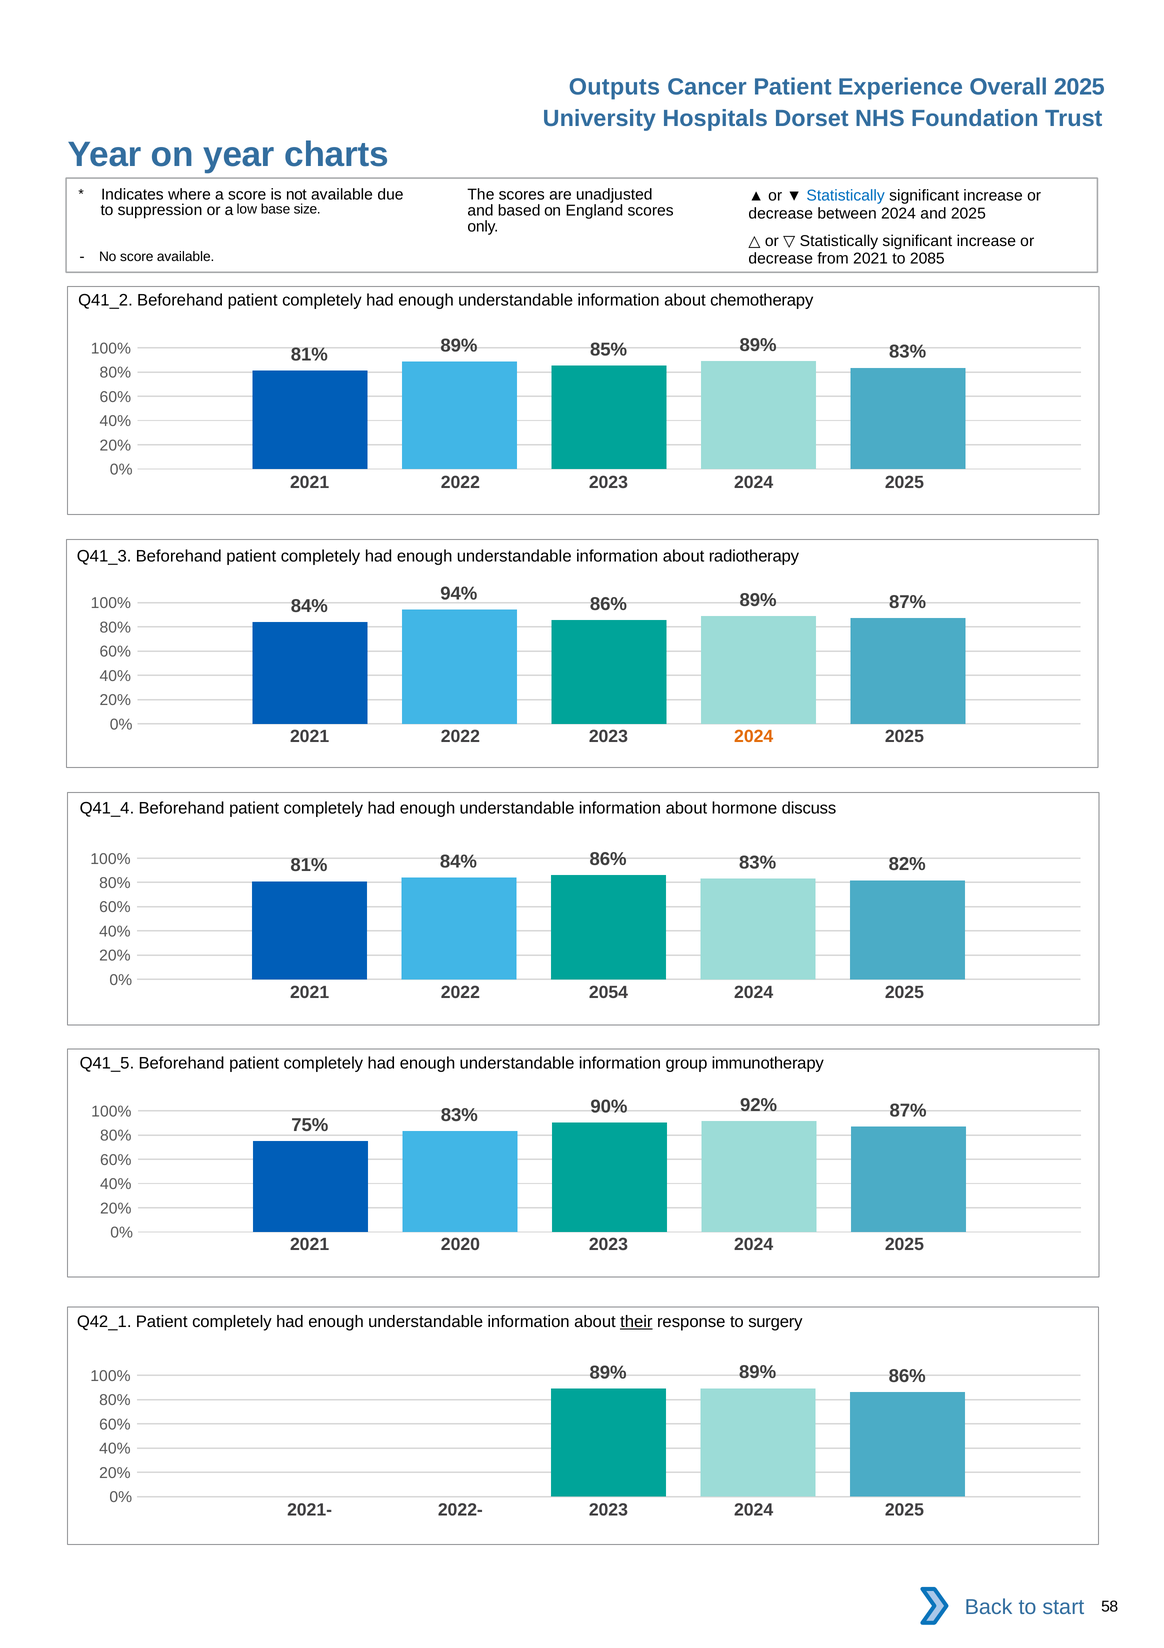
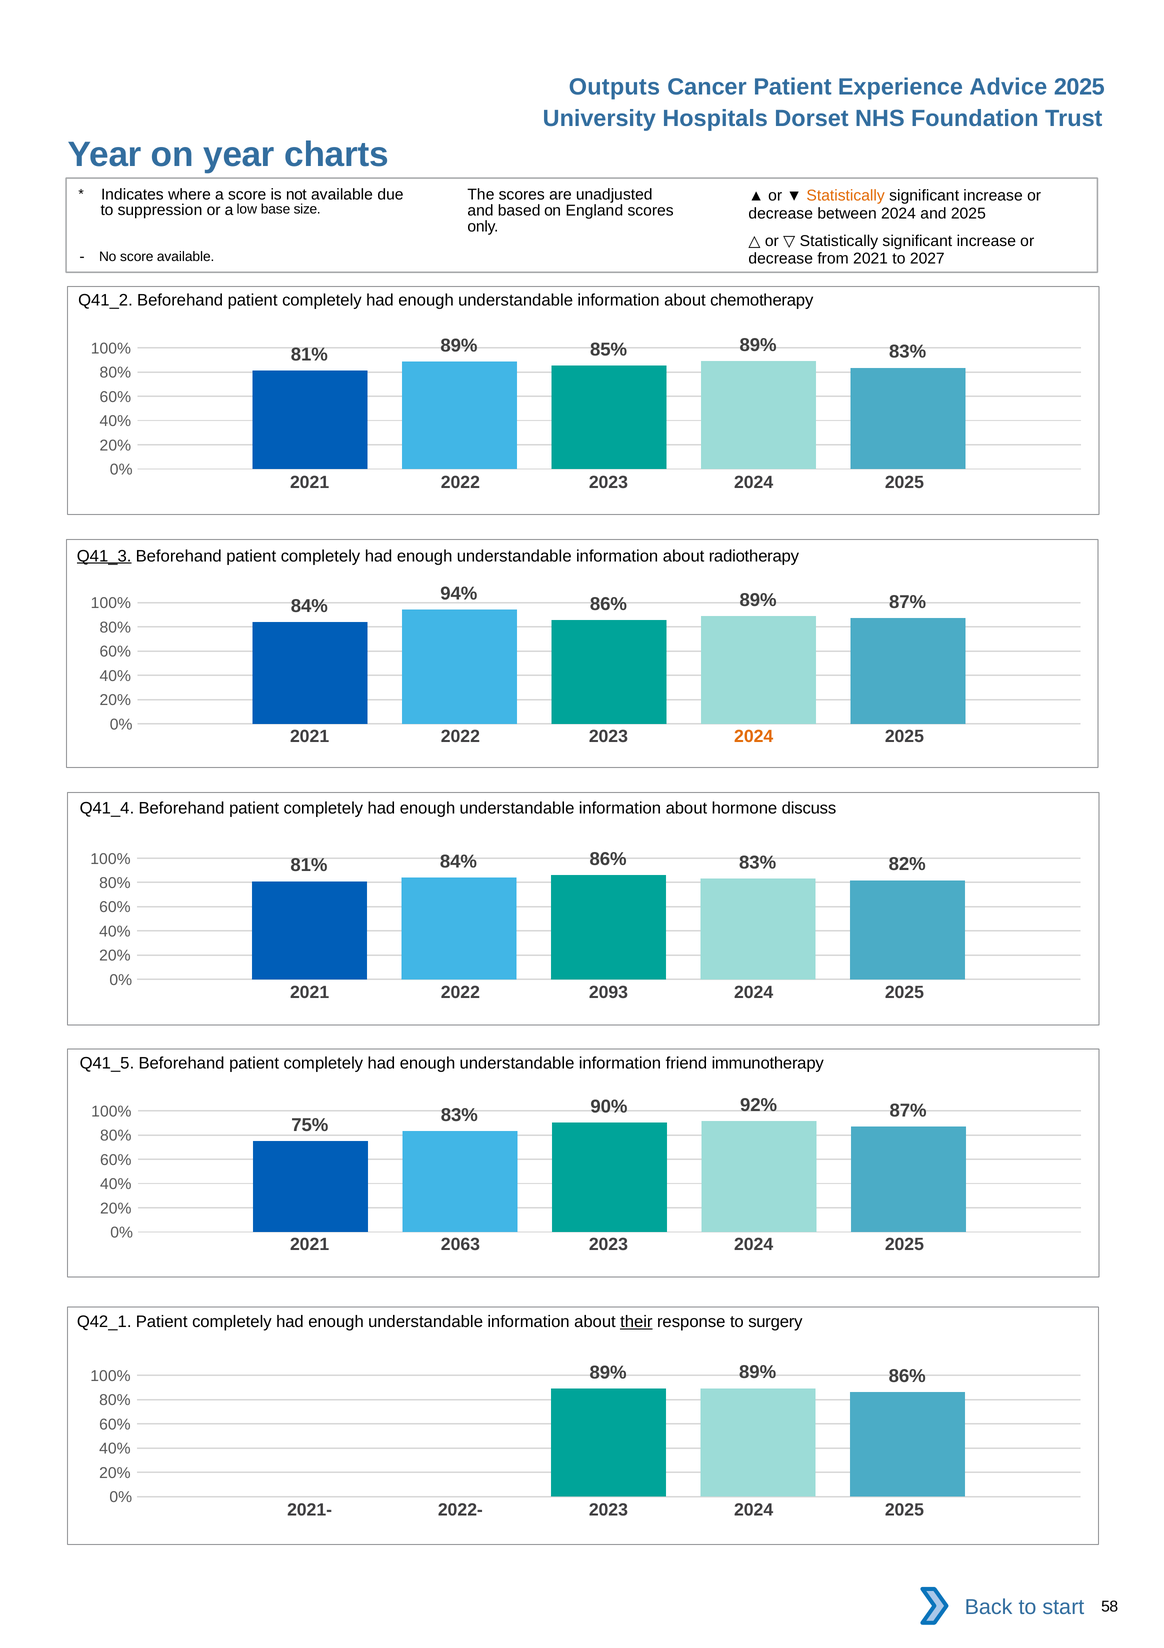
Overall: Overall -> Advice
Statistically at (846, 196) colour: blue -> orange
2085: 2085 -> 2027
Q41_3 underline: none -> present
2054: 2054 -> 2093
group: group -> friend
2020: 2020 -> 2063
